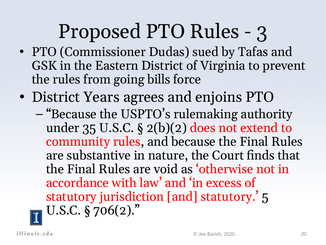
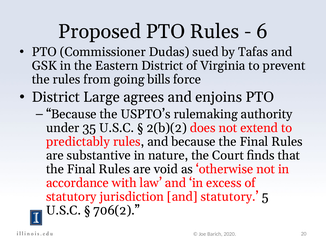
3: 3 -> 6
Years: Years -> Large
community: community -> predictably
